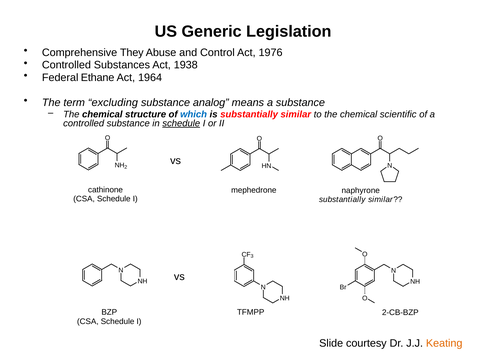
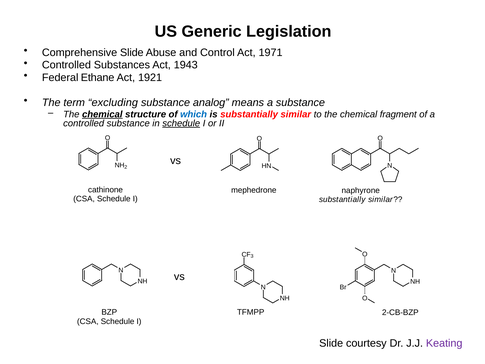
Comprehensive They: They -> Slide
1976: 1976 -> 1971
1938: 1938 -> 1943
1964: 1964 -> 1921
chemical at (102, 114) underline: none -> present
scientific: scientific -> fragment
Keating colour: orange -> purple
